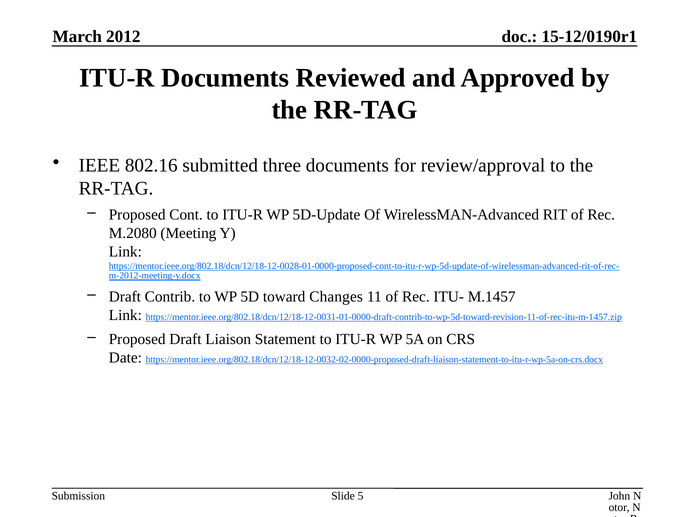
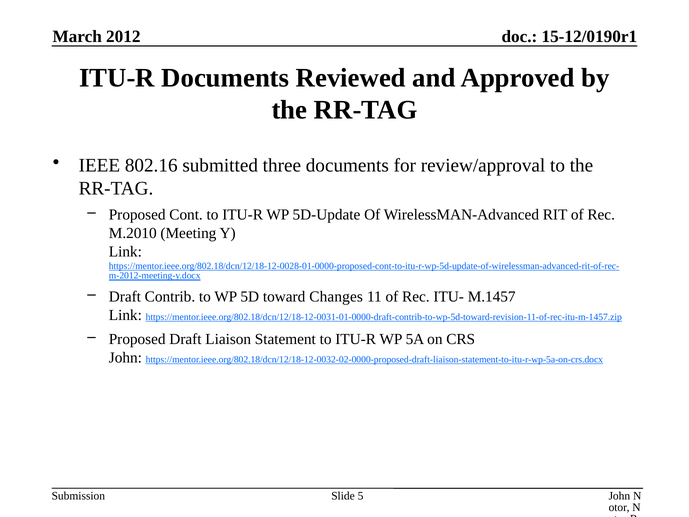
M.2080: M.2080 -> M.2010
Date at (125, 357): Date -> John
